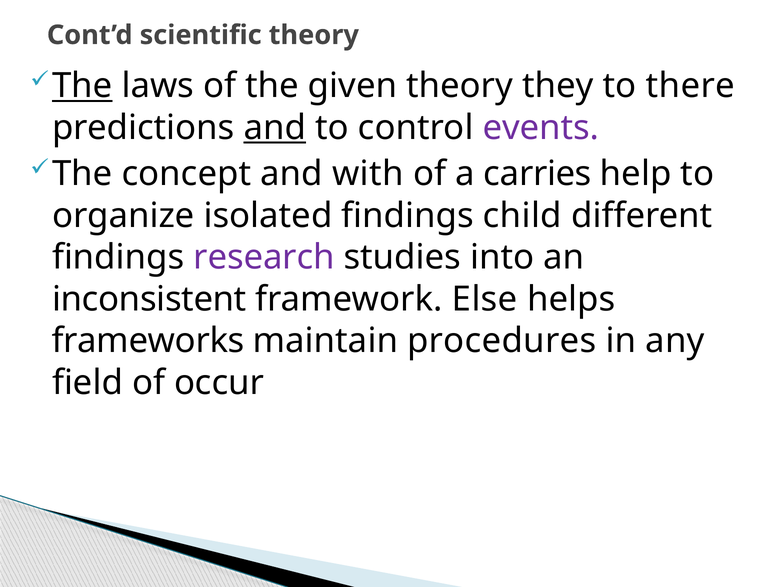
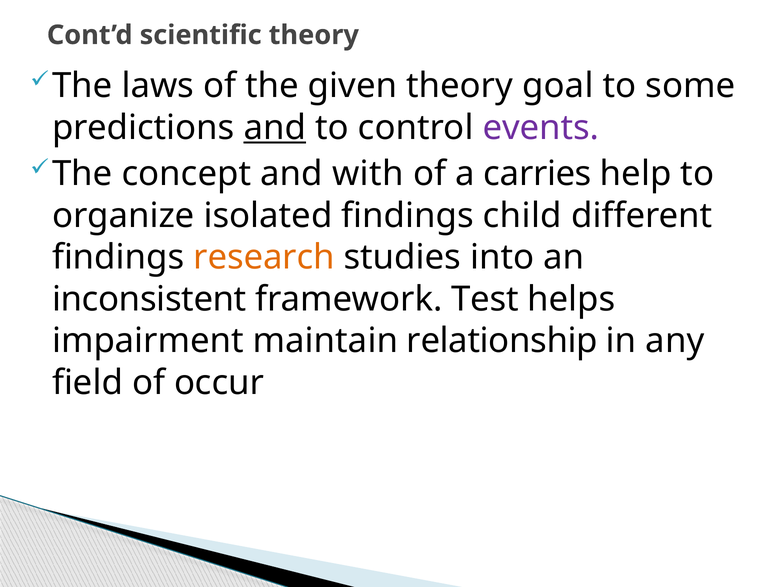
The at (82, 86) underline: present -> none
they: they -> goal
there: there -> some
research colour: purple -> orange
Else: Else -> Test
frameworks: frameworks -> impairment
procedures: procedures -> relationship
